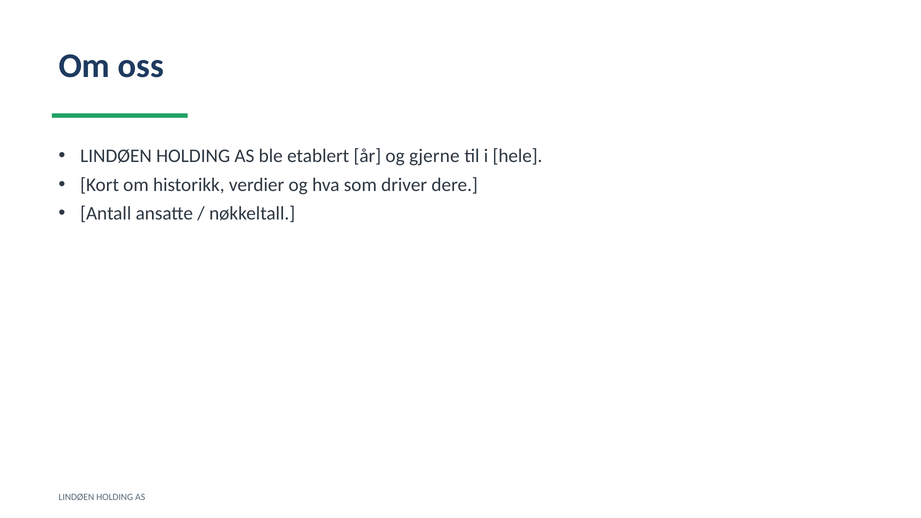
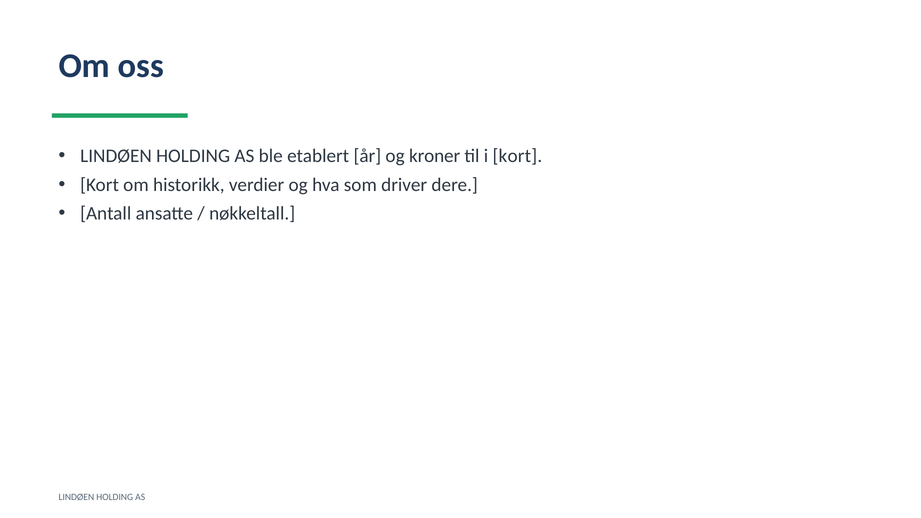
gjerne: gjerne -> kroner
i hele: hele -> kort
